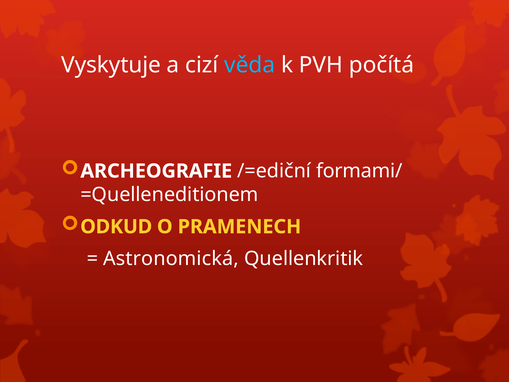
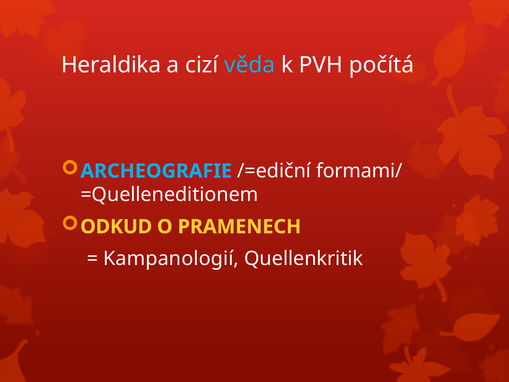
Vyskytuje: Vyskytuje -> Heraldika
ARCHEOGRAFIE colour: white -> light blue
Astronomická: Astronomická -> Kampanologií
